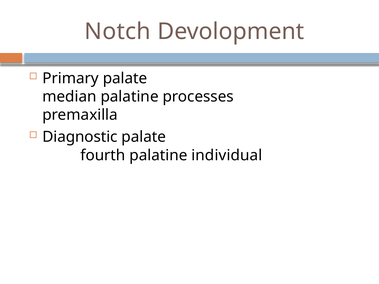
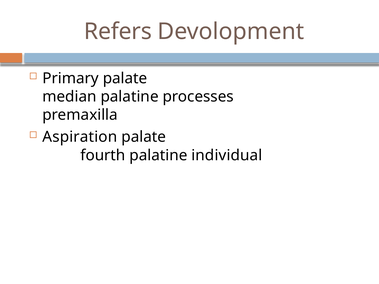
Notch: Notch -> Refers
Diagnostic: Diagnostic -> Aspiration
